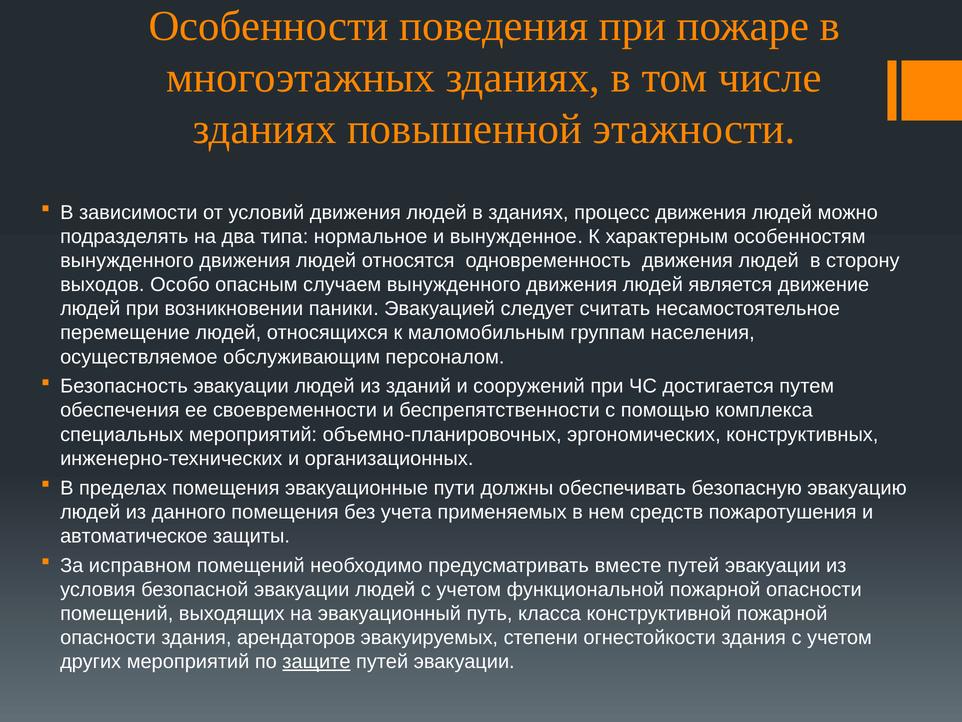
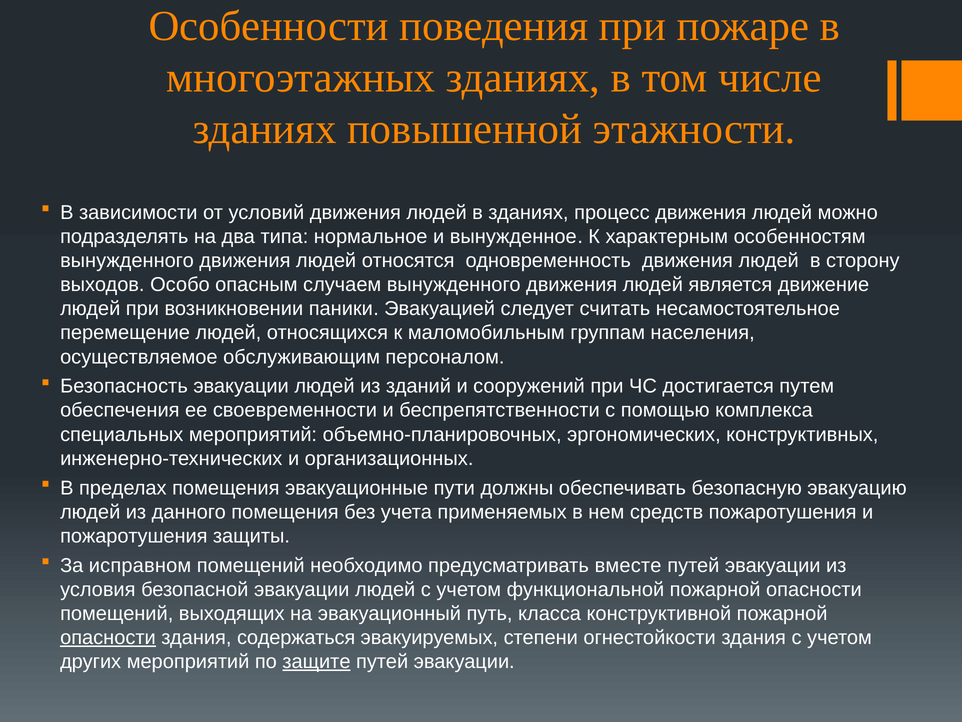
автоматическое at (134, 536): автоматическое -> пожаротушения
опасности at (108, 637) underline: none -> present
арендаторов: арендаторов -> содержаться
